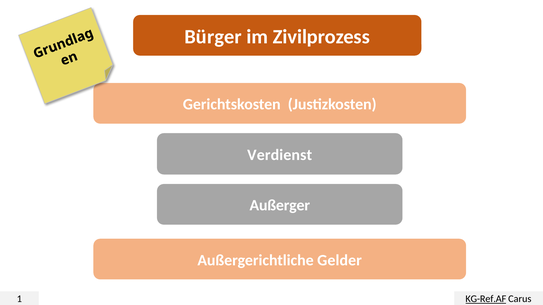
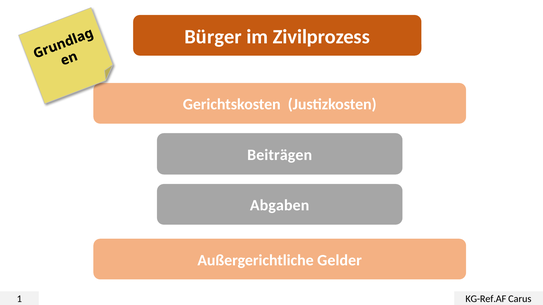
Verdienst: Verdienst -> Beiträgen
Außerger: Außerger -> Abgaben
KG-Ref.AF underline: present -> none
